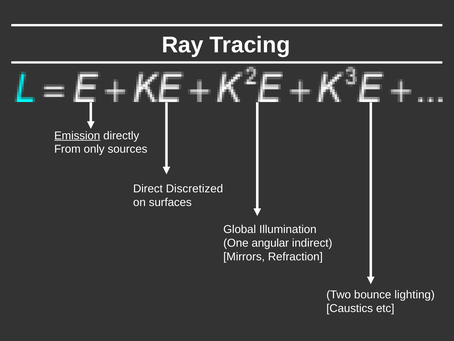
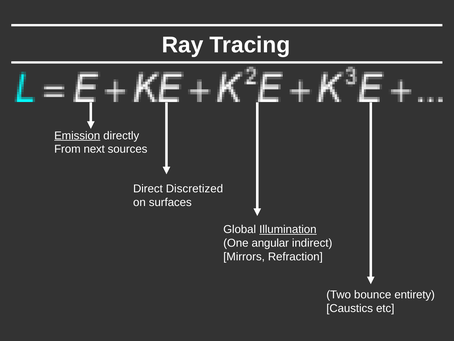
only: only -> next
Illumination underline: none -> present
lighting: lighting -> entirety
